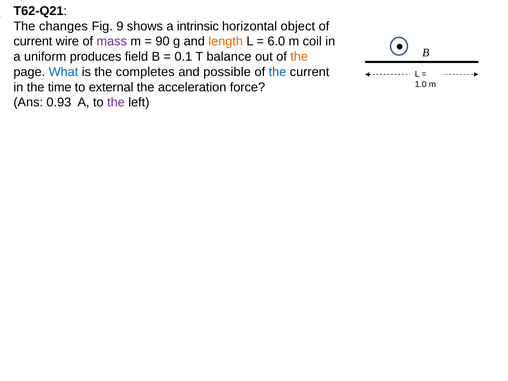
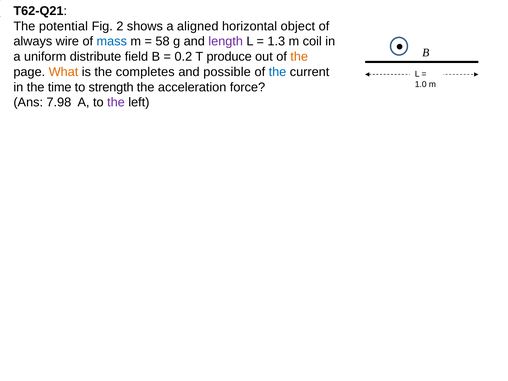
changes: changes -> potential
9: 9 -> 2
intrinsic: intrinsic -> aligned
current at (33, 41): current -> always
mass colour: purple -> blue
90: 90 -> 58
length colour: orange -> purple
6.0: 6.0 -> 1.3
produces: produces -> distribute
0.1: 0.1 -> 0.2
balance: balance -> produce
What colour: blue -> orange
external: external -> strength
0.93: 0.93 -> 7.98
